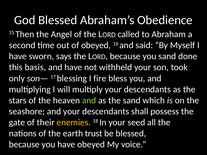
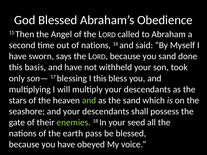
of obeyed: obeyed -> nations
I fire: fire -> this
enemies colour: yellow -> light green
trust: trust -> pass
